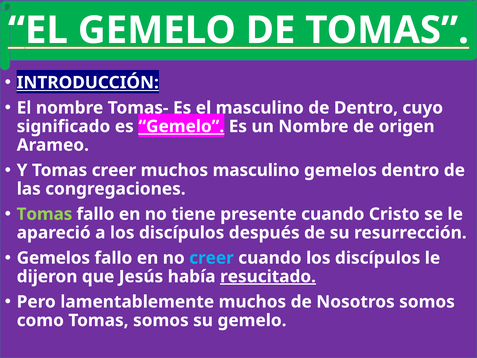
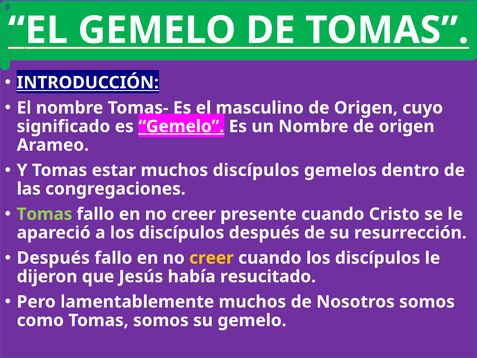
masculino de Dentro: Dentro -> Origen
Tomas creer: creer -> estar
muchos masculino: masculino -> discípulos
tiene at (194, 214): tiene -> creer
Gemelos at (53, 258): Gemelos -> Después
creer at (211, 258) colour: light blue -> yellow
resucitado underline: present -> none
